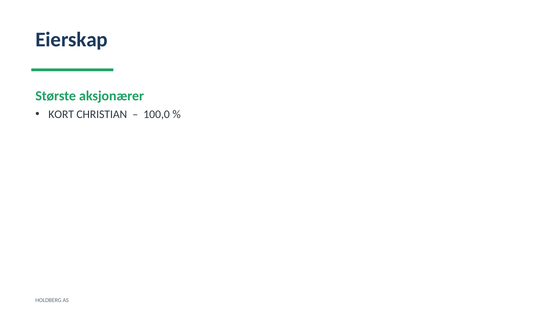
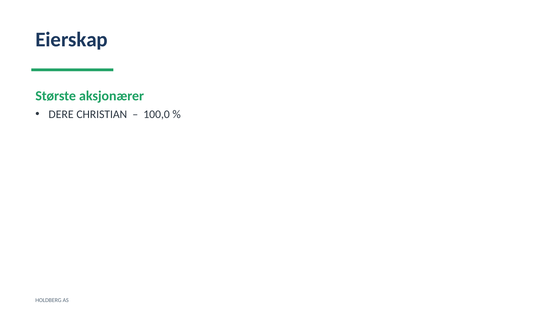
KORT: KORT -> DERE
